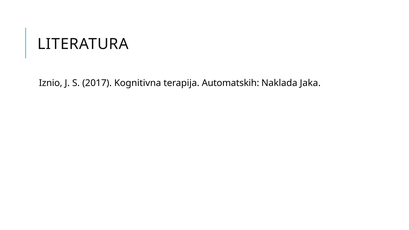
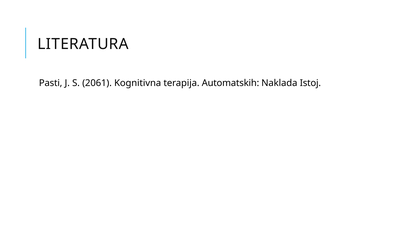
Iznio: Iznio -> Pasti
2017: 2017 -> 2061
Jaka: Jaka -> Istoj
